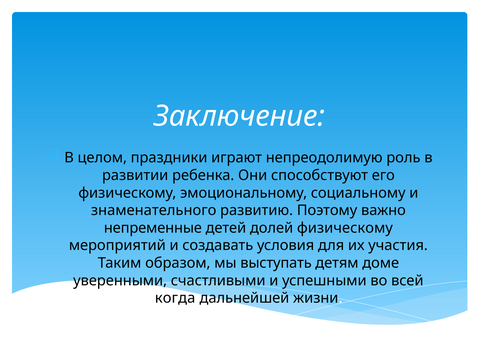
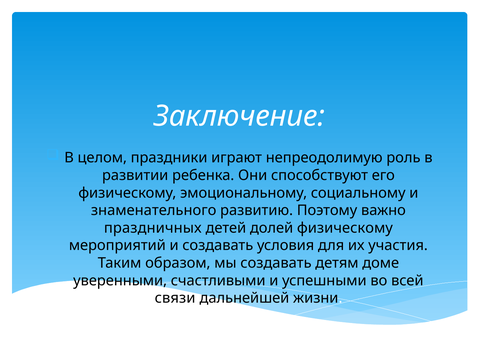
непременные: непременные -> праздничных
мы выступать: выступать -> создавать
когда: когда -> связи
